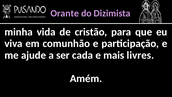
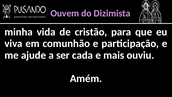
Orante: Orante -> Ouvem
livres: livres -> ouviu
